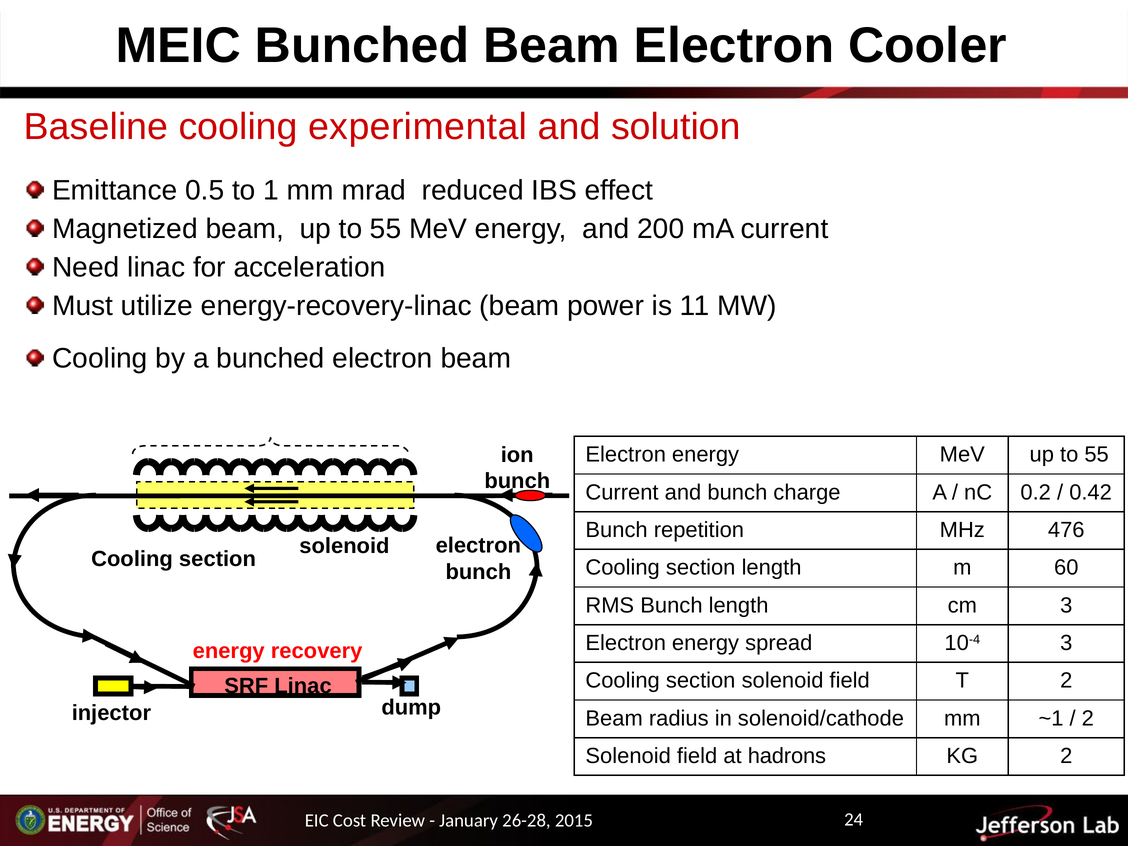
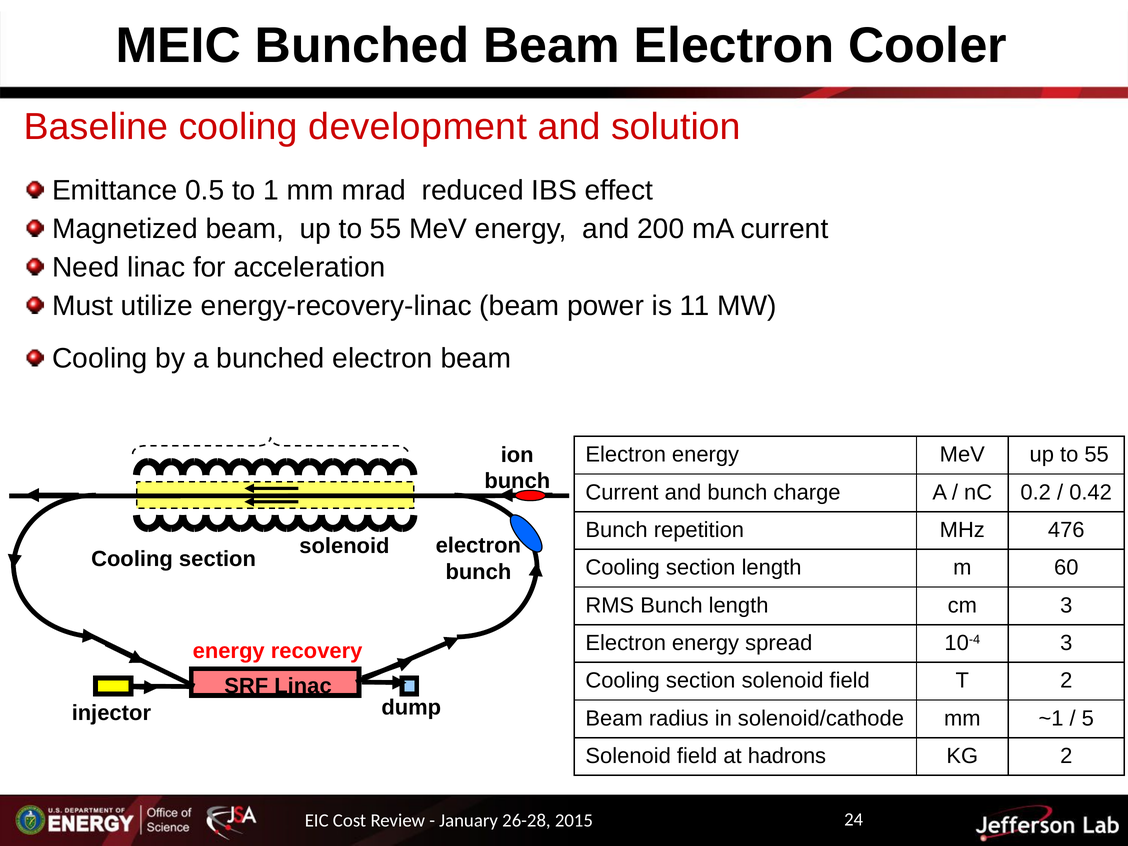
experimental: experimental -> development
2 at (1088, 718): 2 -> 5
